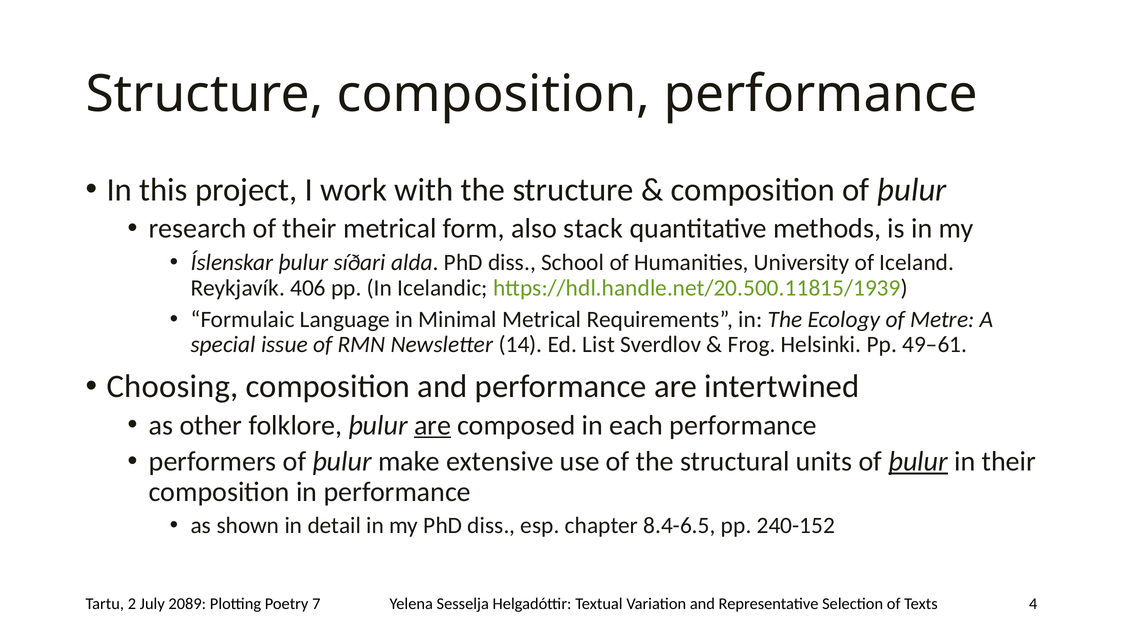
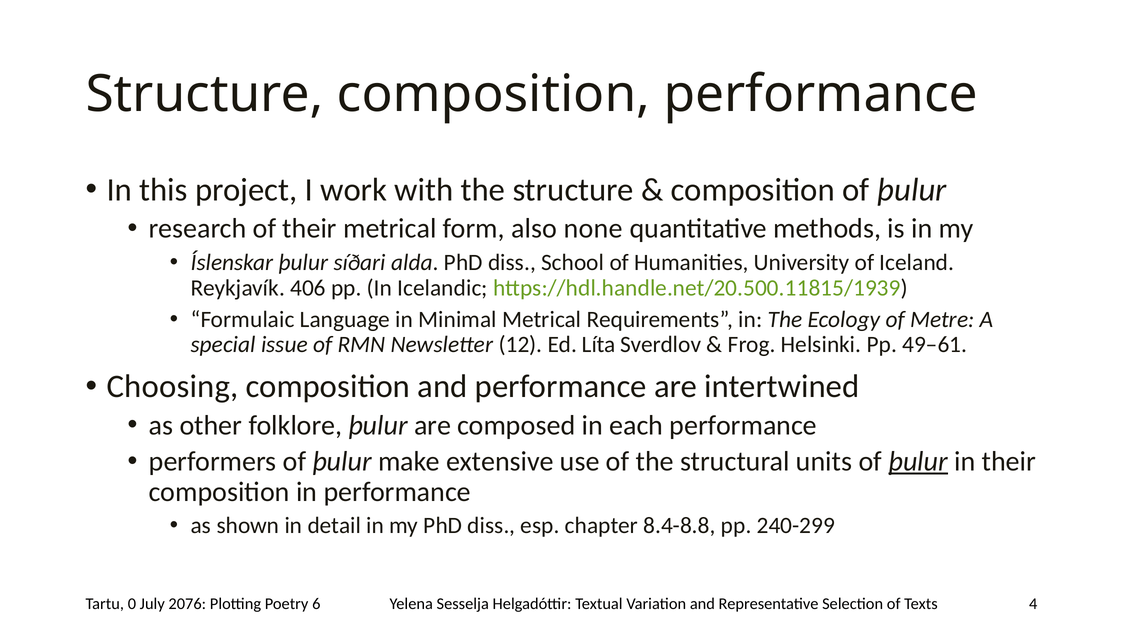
stack: stack -> none
14: 14 -> 12
List: List -> Líta
are at (433, 425) underline: present -> none
8.4-6.5: 8.4-6.5 -> 8.4-8.8
240-152: 240-152 -> 240-299
2: 2 -> 0
2089: 2089 -> 2076
7: 7 -> 6
